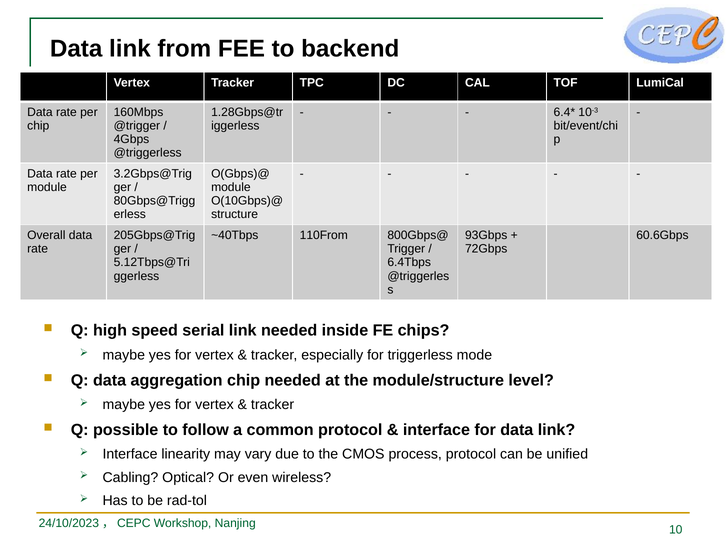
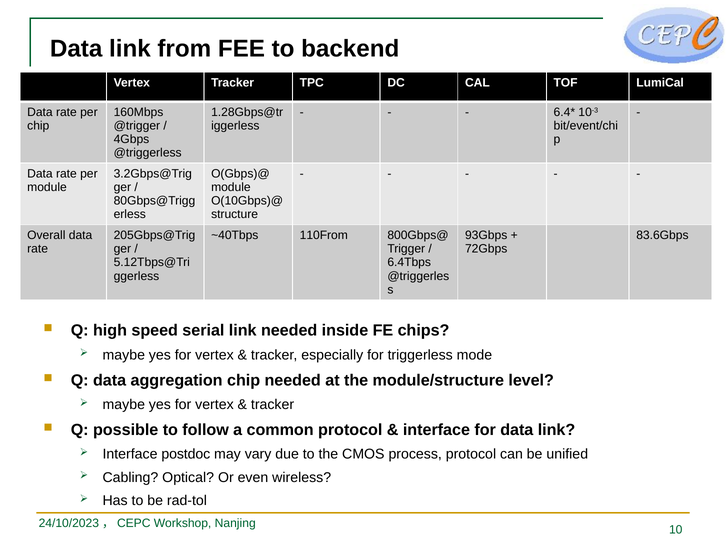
60.6Gbps: 60.6Gbps -> 83.6Gbps
linearity: linearity -> postdoc
